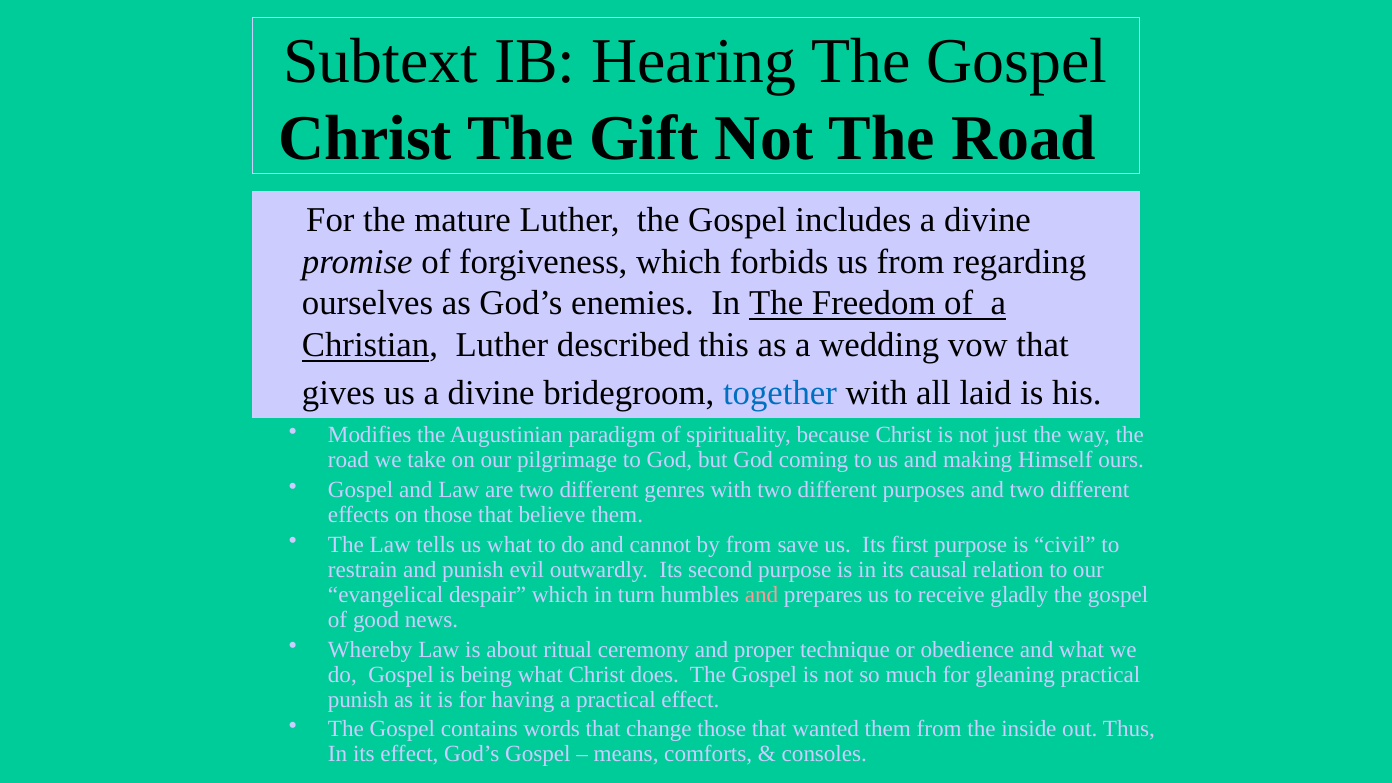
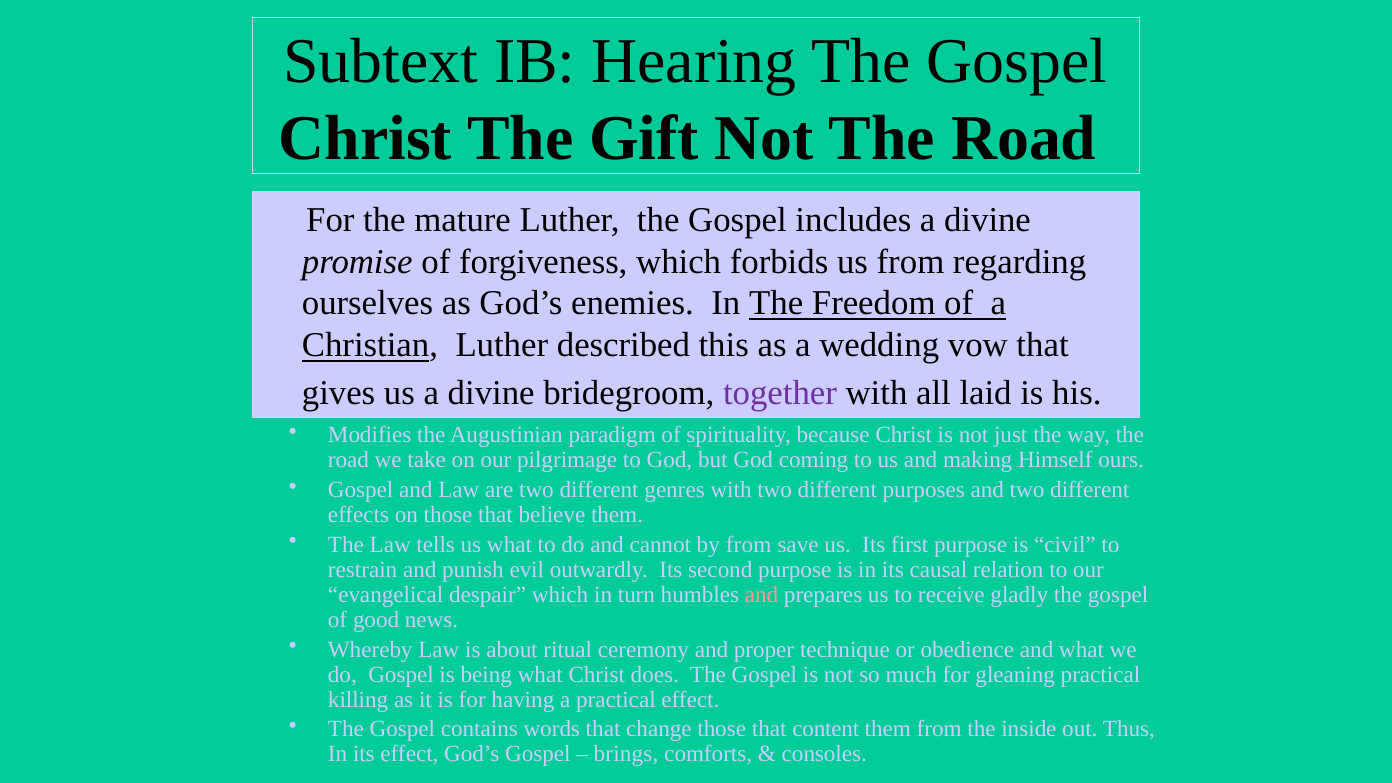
together colour: blue -> purple
punish at (358, 699): punish -> killing
wanted: wanted -> content
means: means -> brings
